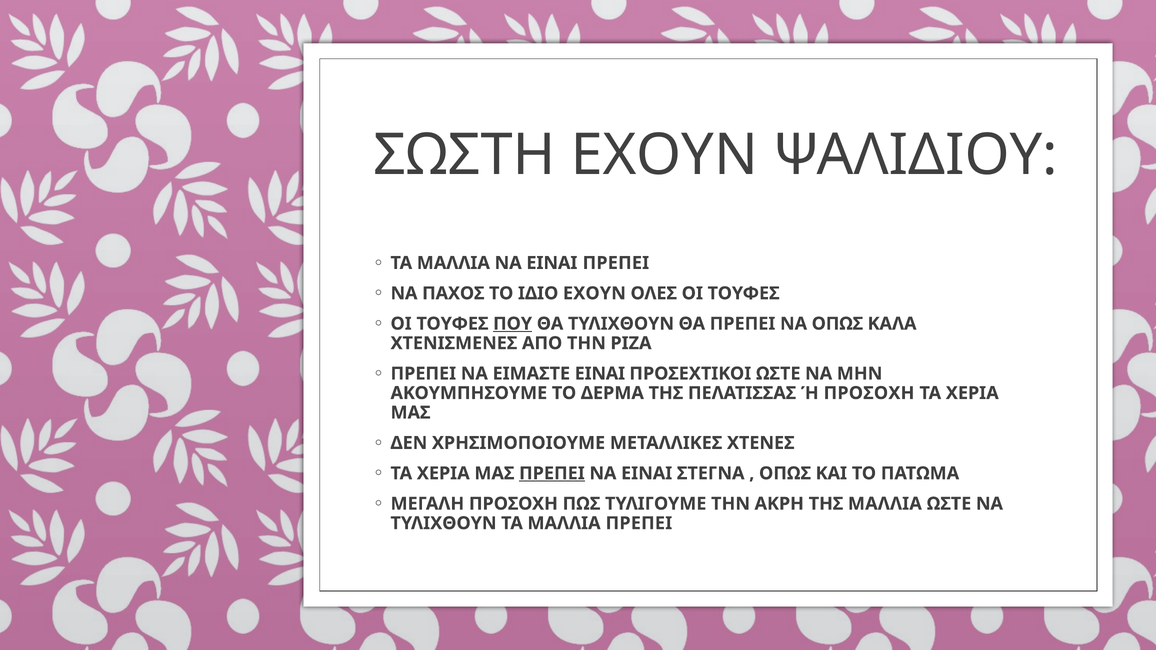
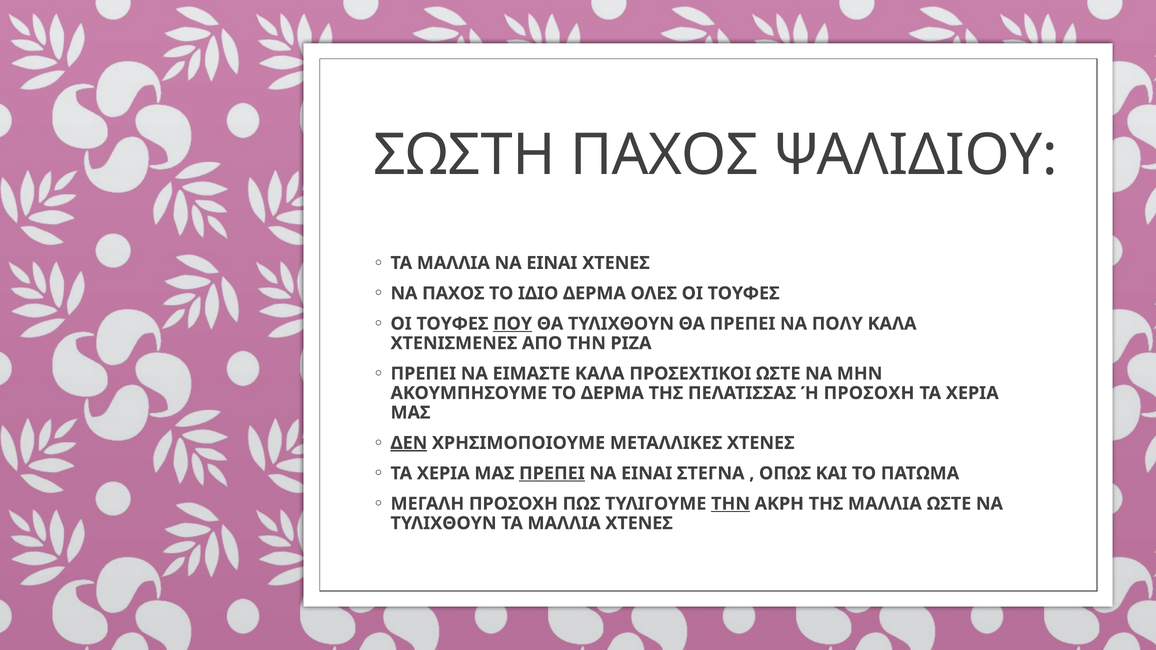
ΣΩΣΤΗ ΕΧΟΥΝ: ΕΧΟΥΝ -> ΠΑΧΟΣ
ΕΙΝΑΙ ΠΡΕΠΕΙ: ΠΡΕΠΕΙ -> ΧΤΕΝΕΣ
ΙΔΙΟ ΕΧΟΥΝ: ΕΧΟΥΝ -> ΔΕΡΜΑ
ΝΑ ΟΠΩΣ: ΟΠΩΣ -> ΠΟΛΥ
ΕΙΜΑΣΤΕ ΕΙΝΑΙ: ΕΙΝΑΙ -> ΚΑΛΑ
ΔΕΝ underline: none -> present
ΤΗΝ at (731, 504) underline: none -> present
ΜΑΛΛΙΑ ΠΡΕΠΕΙ: ΠΡΕΠΕΙ -> ΧΤΕΝΕΣ
